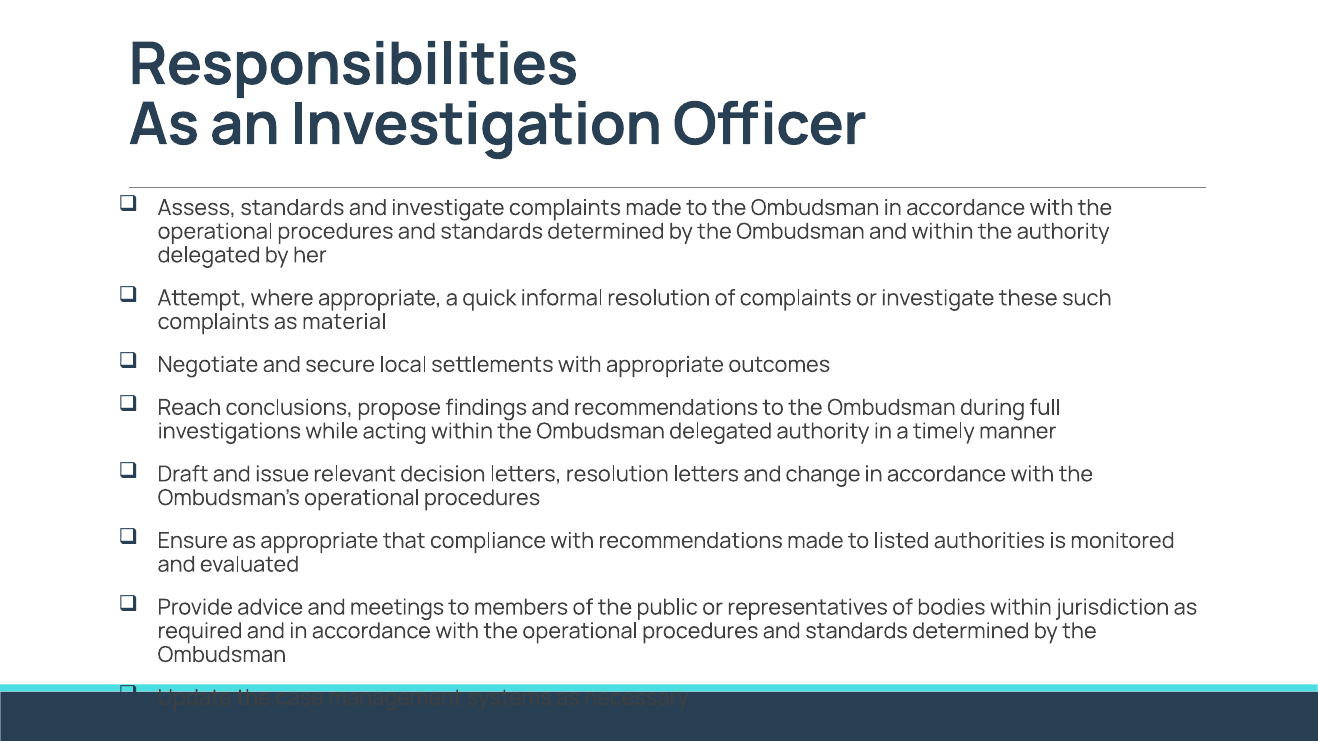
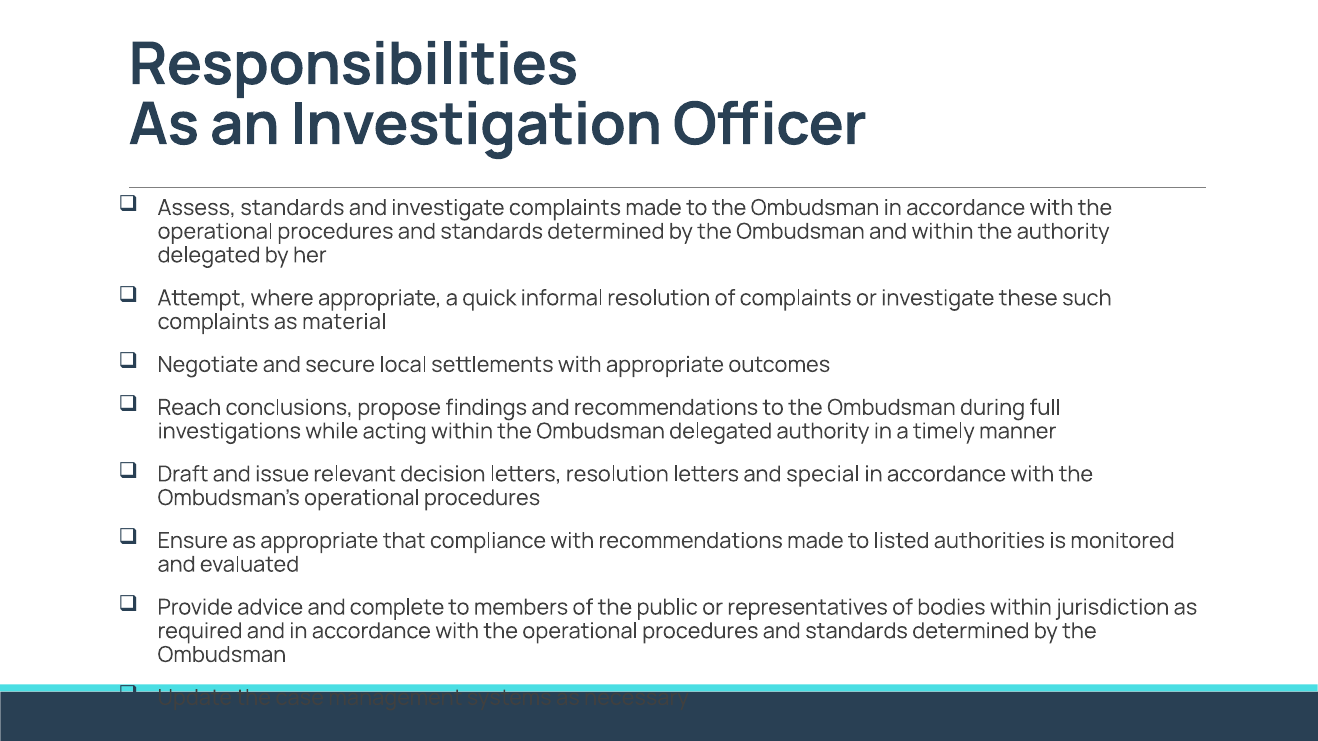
change: change -> special
meetings: meetings -> complete
